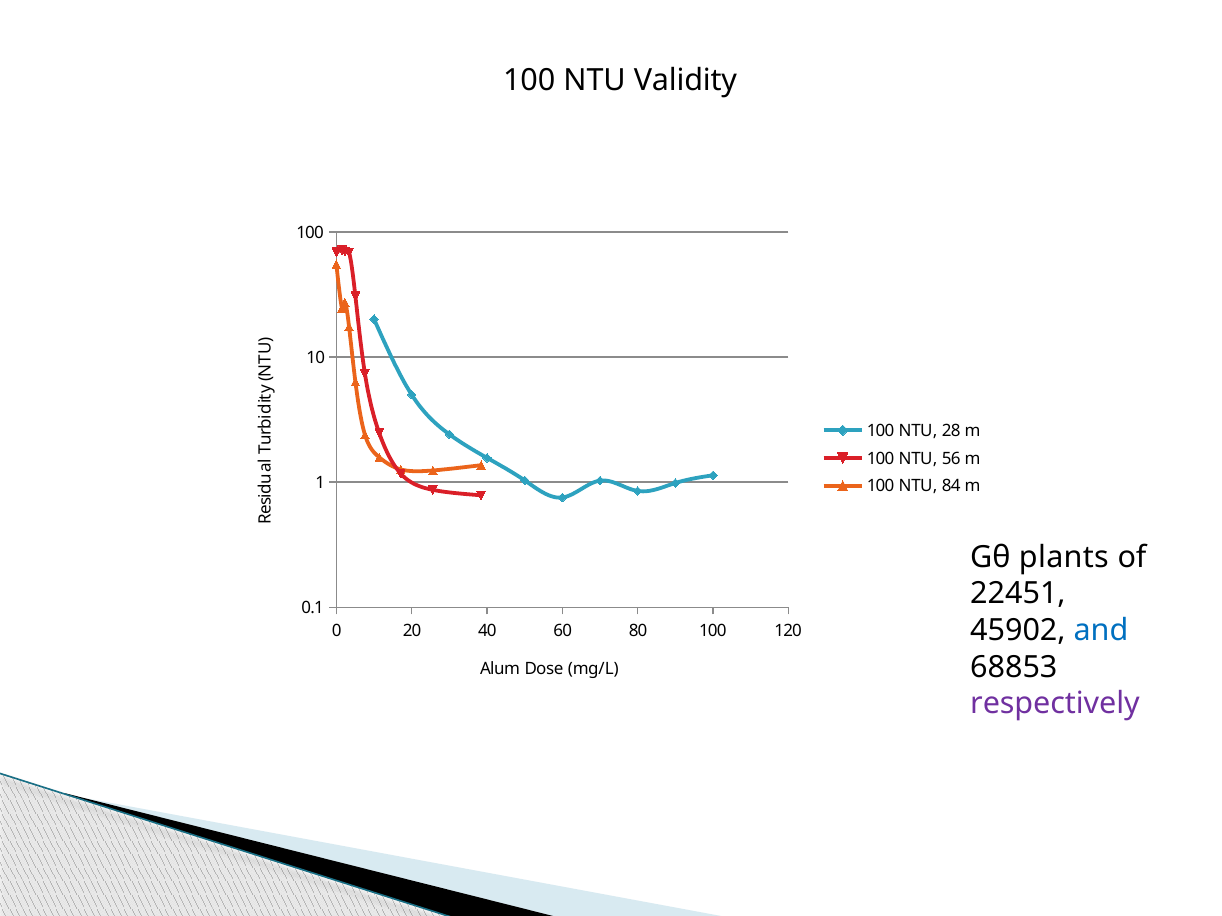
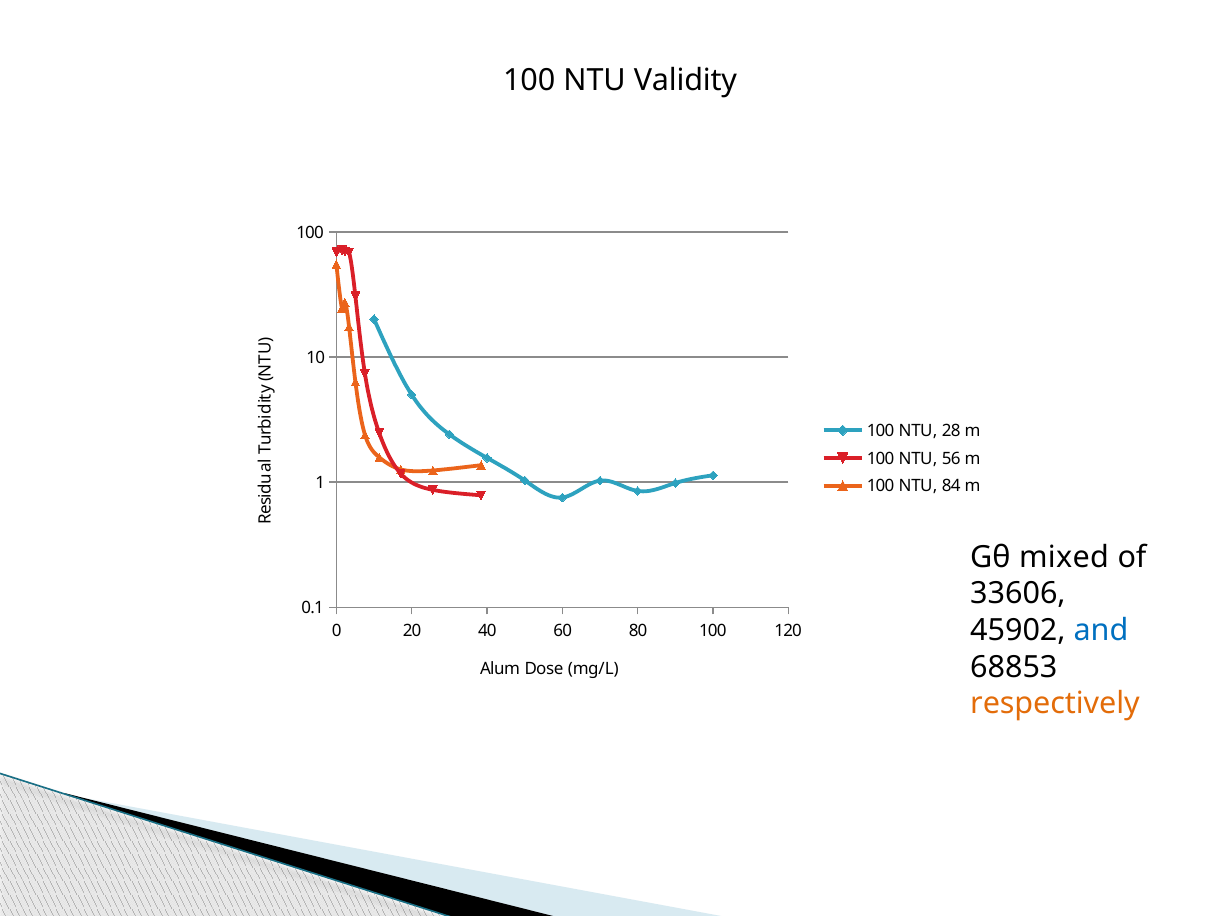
plants: plants -> mixed
22451: 22451 -> 33606
respectively colour: purple -> orange
